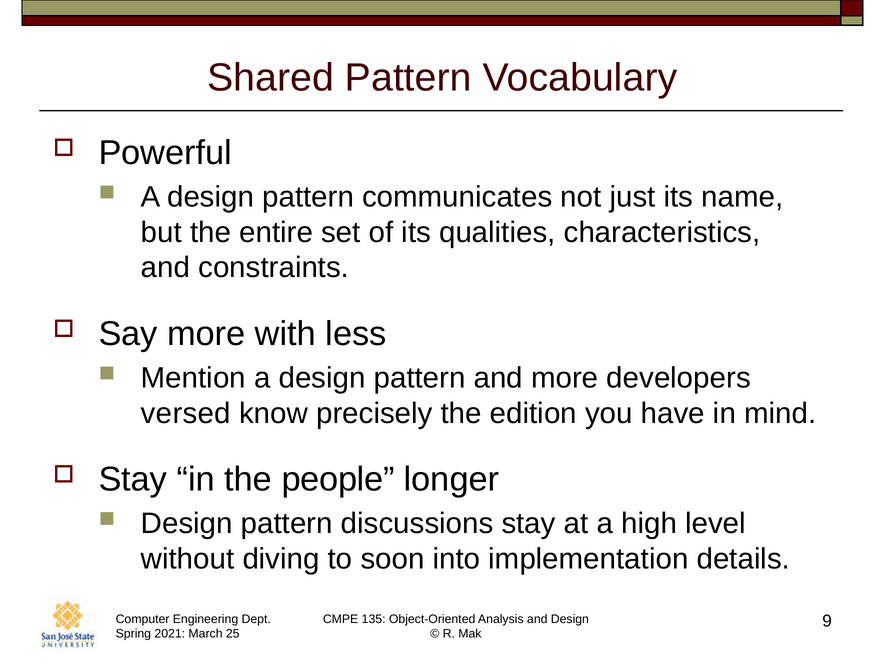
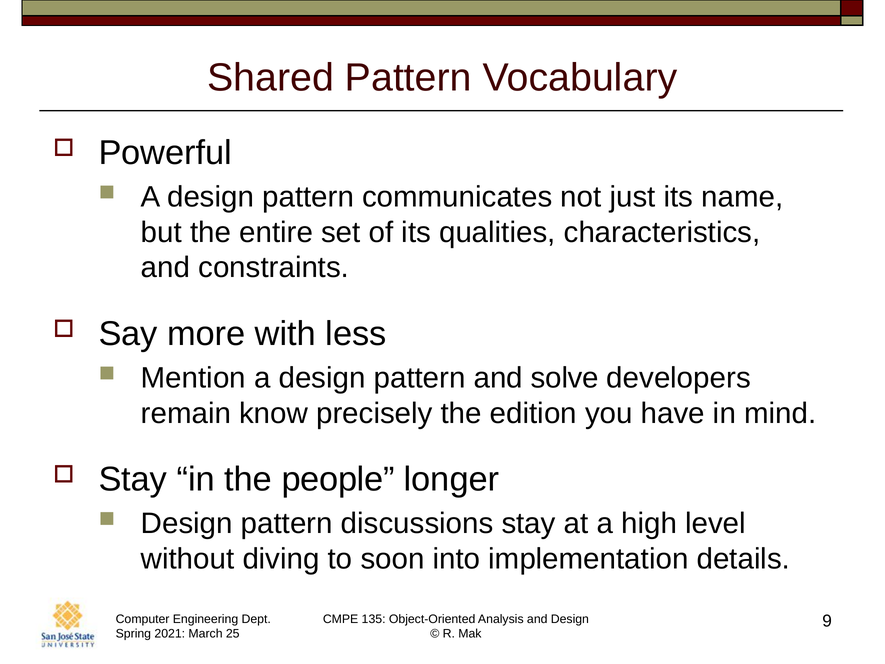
and more: more -> solve
versed: versed -> remain
